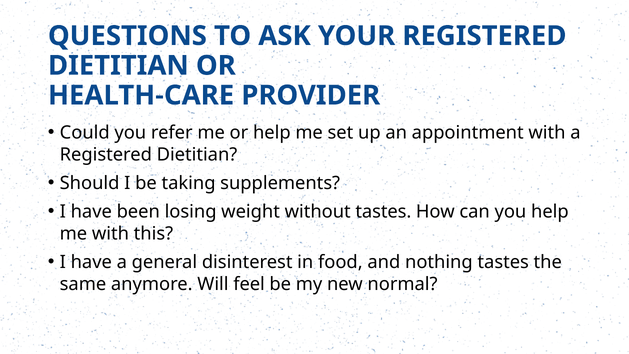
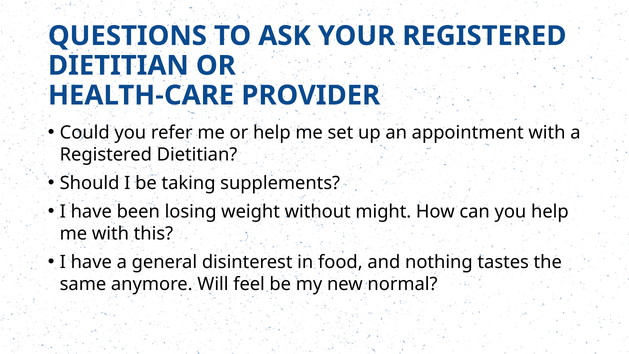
without tastes: tastes -> might
